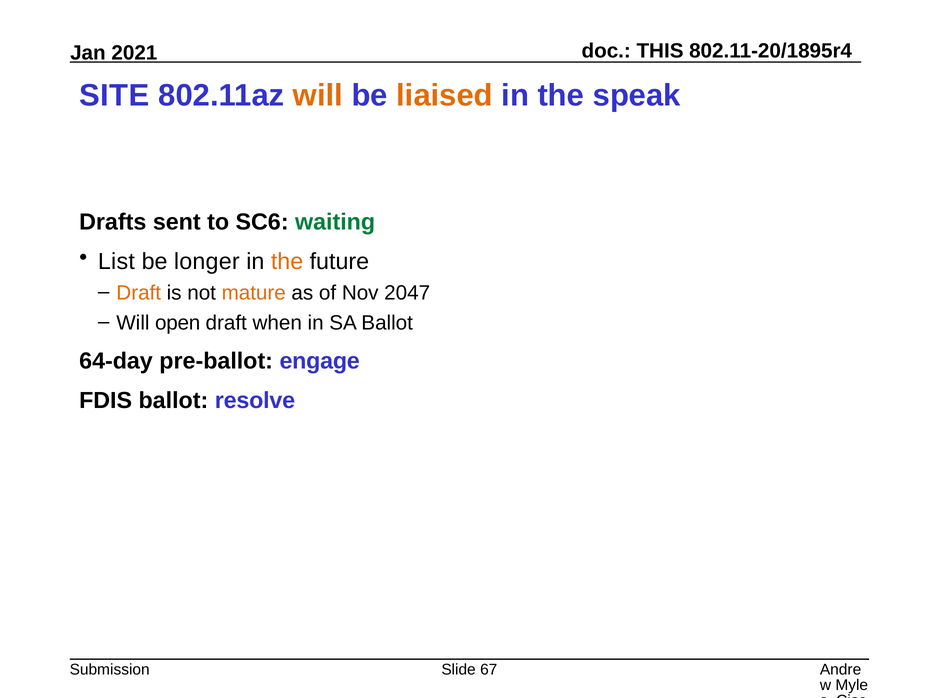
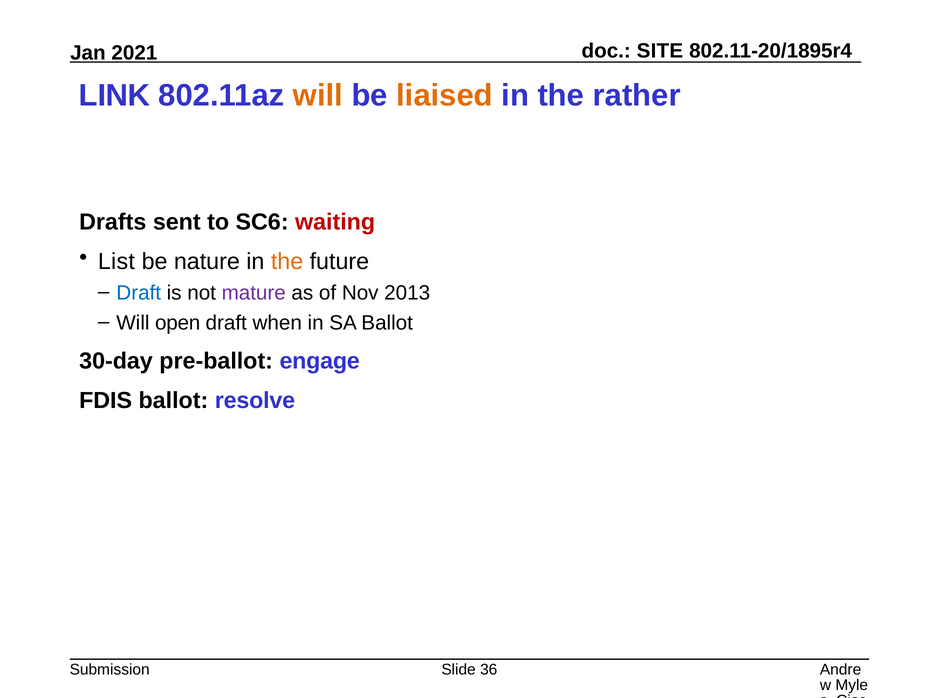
THIS: THIS -> SITE
SITE: SITE -> LINK
speak: speak -> rather
waiting colour: green -> red
longer: longer -> nature
Draft at (139, 293) colour: orange -> blue
mature colour: orange -> purple
2047: 2047 -> 2013
64-day: 64-day -> 30-day
67: 67 -> 36
